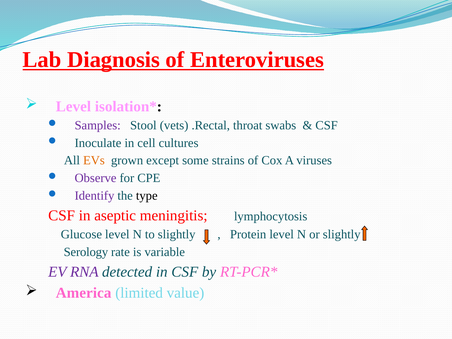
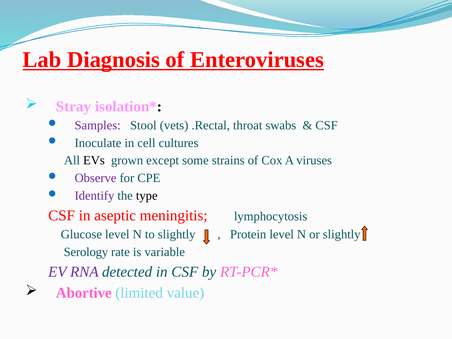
Level at (73, 106): Level -> Stray
EVs colour: orange -> black
America: America -> Abortive
